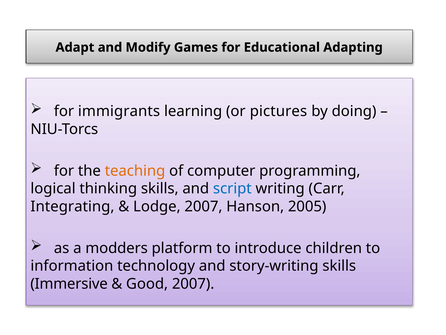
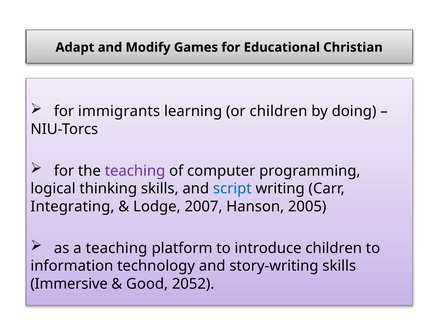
Adapting: Adapting -> Christian
or pictures: pictures -> children
teaching at (135, 171) colour: orange -> purple
a modders: modders -> teaching
Good 2007: 2007 -> 2052
